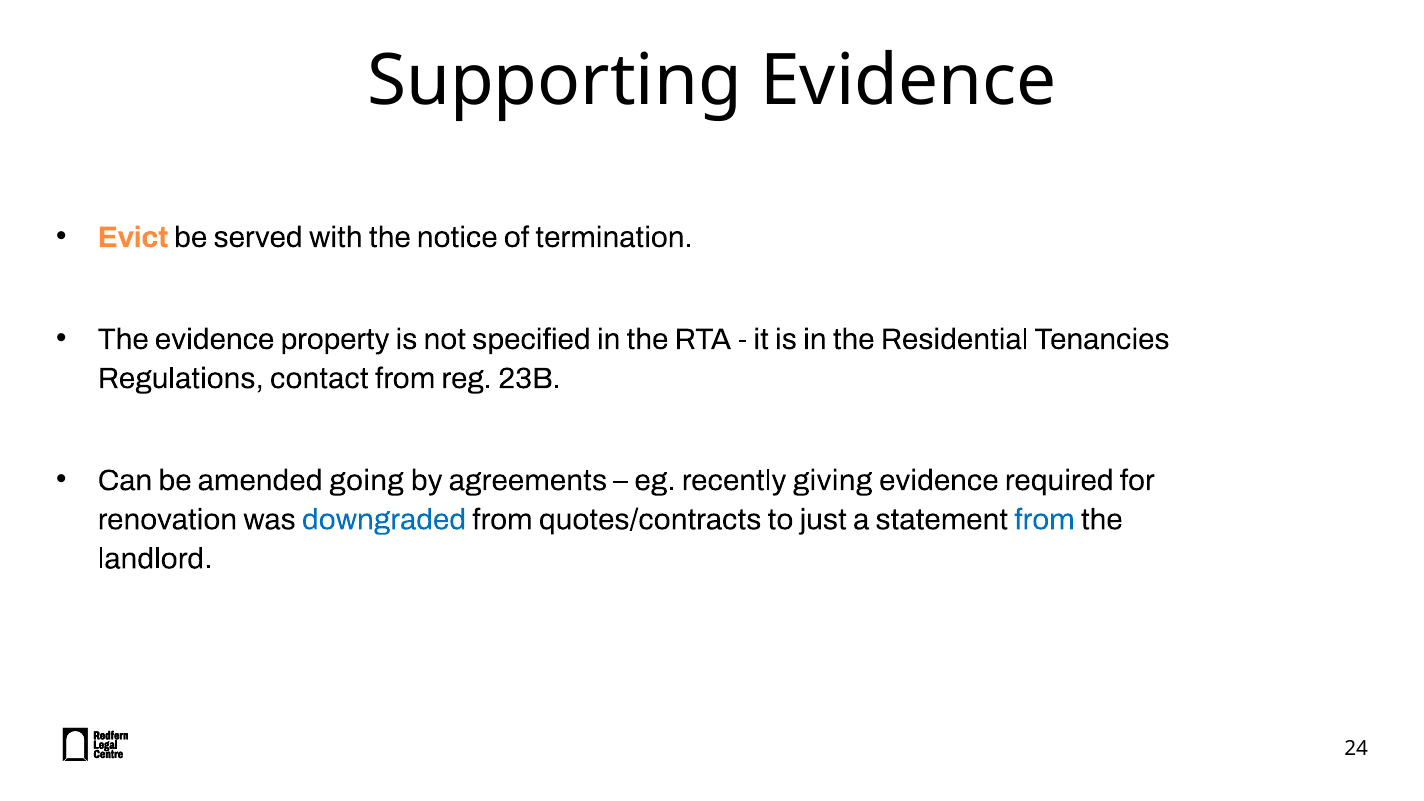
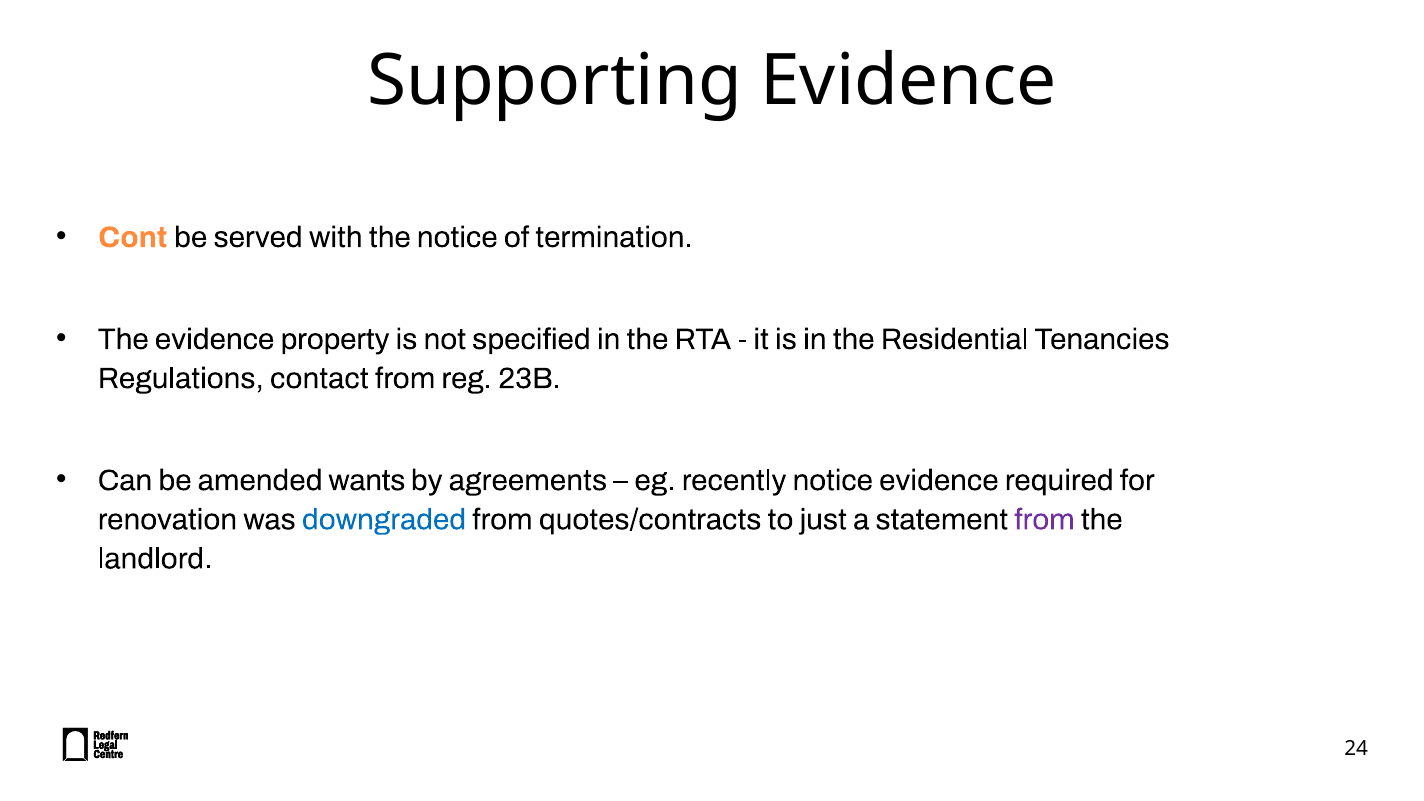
Evict: Evict -> Cont
going: going -> wants
recently giving: giving -> notice
from at (1044, 520) colour: blue -> purple
